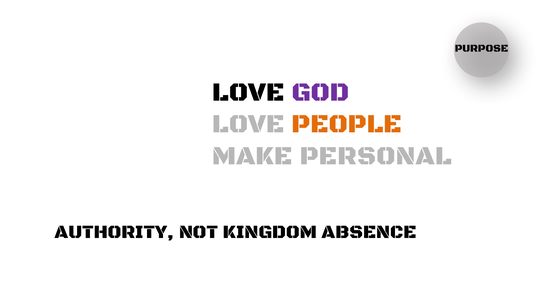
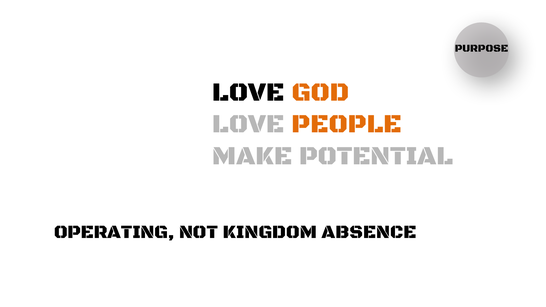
GOD colour: purple -> orange
PERSONAL: PERSONAL -> POTENTIAL
AUTHORITY: AUTHORITY -> OPERATING
